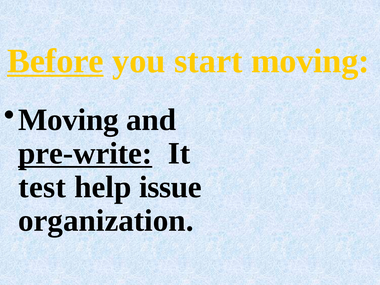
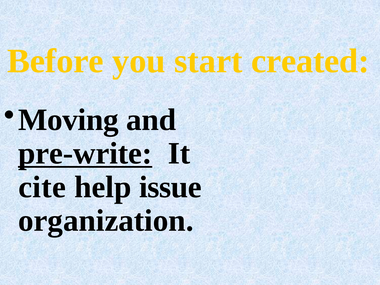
Before underline: present -> none
start moving: moving -> created
test: test -> cite
